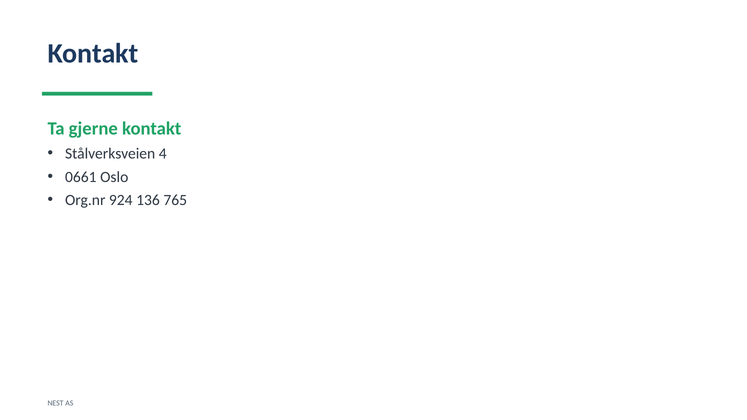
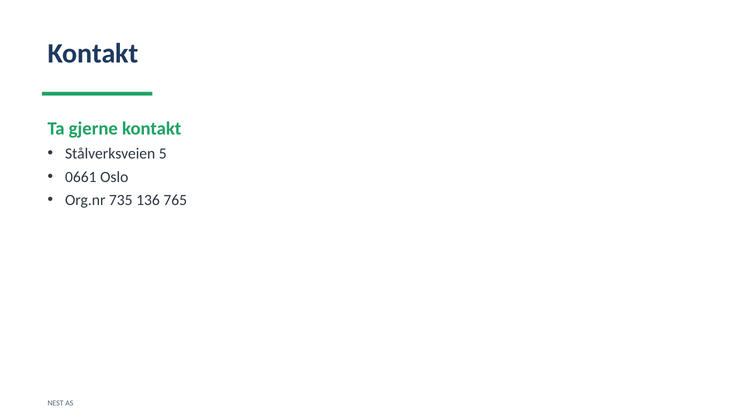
4: 4 -> 5
924: 924 -> 735
